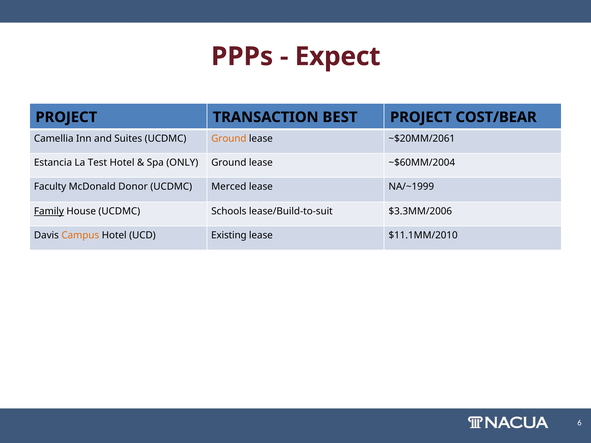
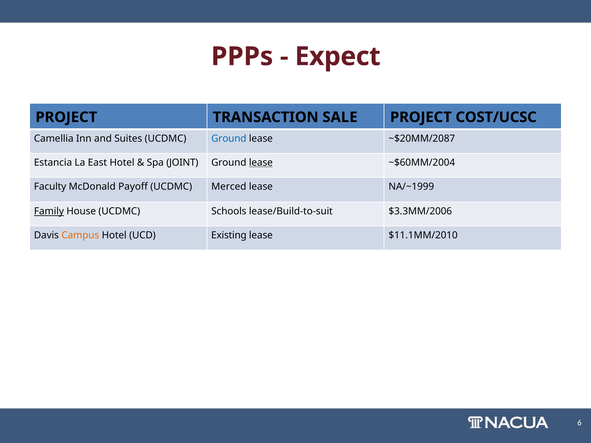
BEST: BEST -> SALE
COST/BEAR: COST/BEAR -> COST/UCSC
Ground at (229, 139) colour: orange -> blue
~$20MM/2061: ~$20MM/2061 -> ~$20MM/2087
Test: Test -> East
ONLY: ONLY -> JOINT
lease at (261, 163) underline: none -> present
Donor: Donor -> Payoff
